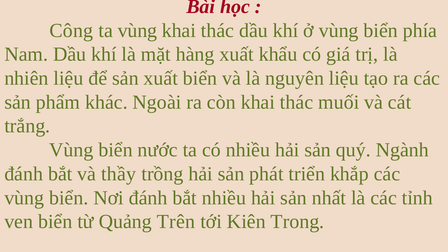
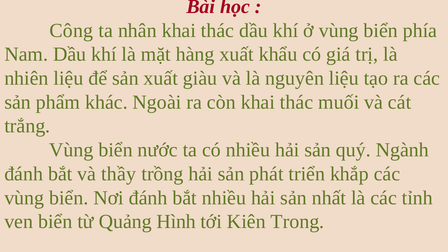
ta vùng: vùng -> nhân
xuất biển: biển -> giàu
Trên: Trên -> Hình
